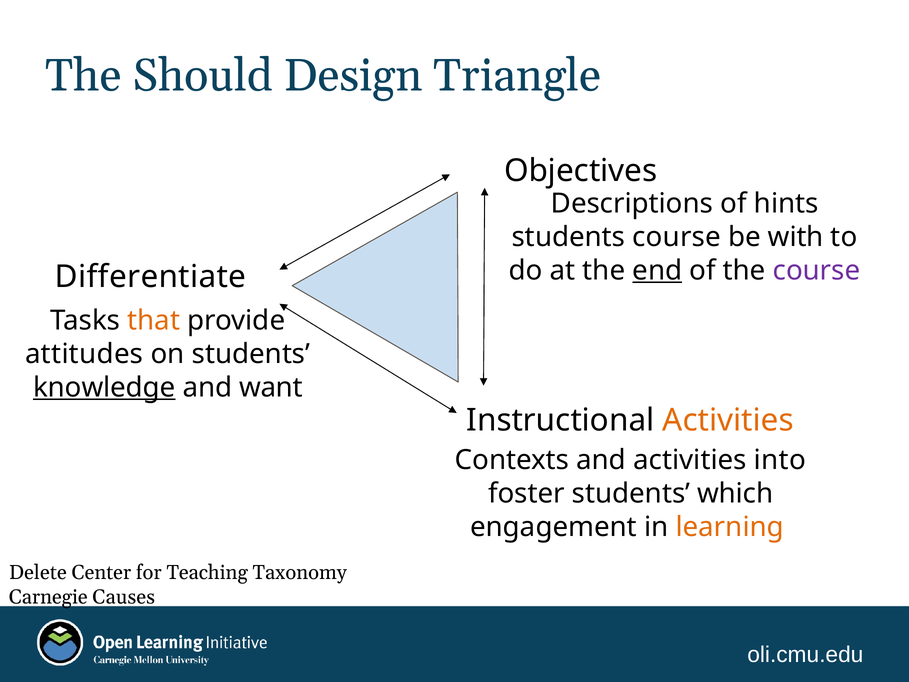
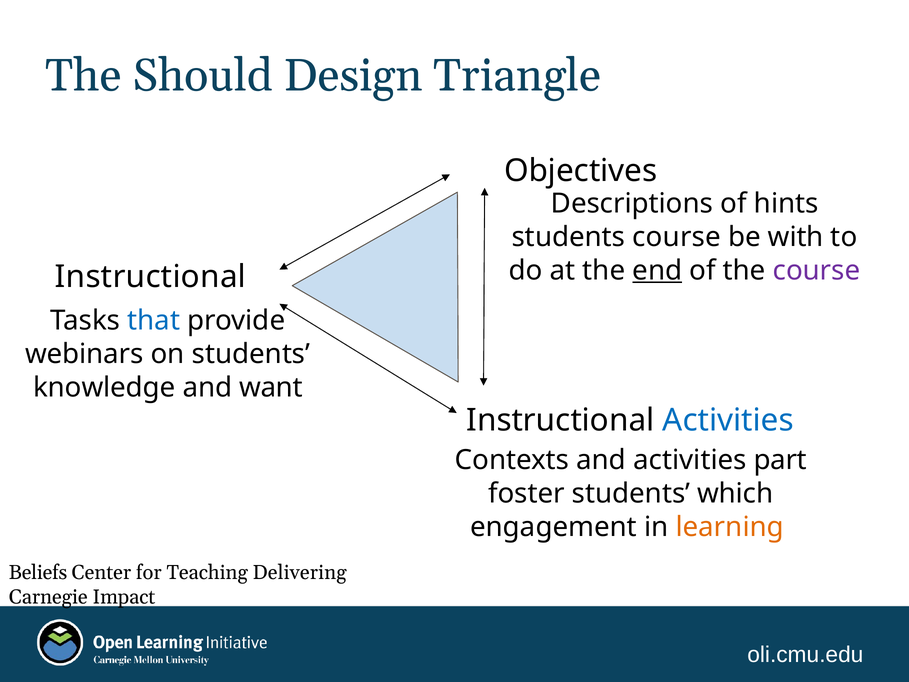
Differentiate at (151, 277): Differentiate -> Instructional
that colour: orange -> blue
attitudes: attitudes -> webinars
knowledge underline: present -> none
Activities at (728, 420) colour: orange -> blue
into: into -> part
Delete: Delete -> Beliefs
Taxonomy: Taxonomy -> Delivering
Causes: Causes -> Impact
